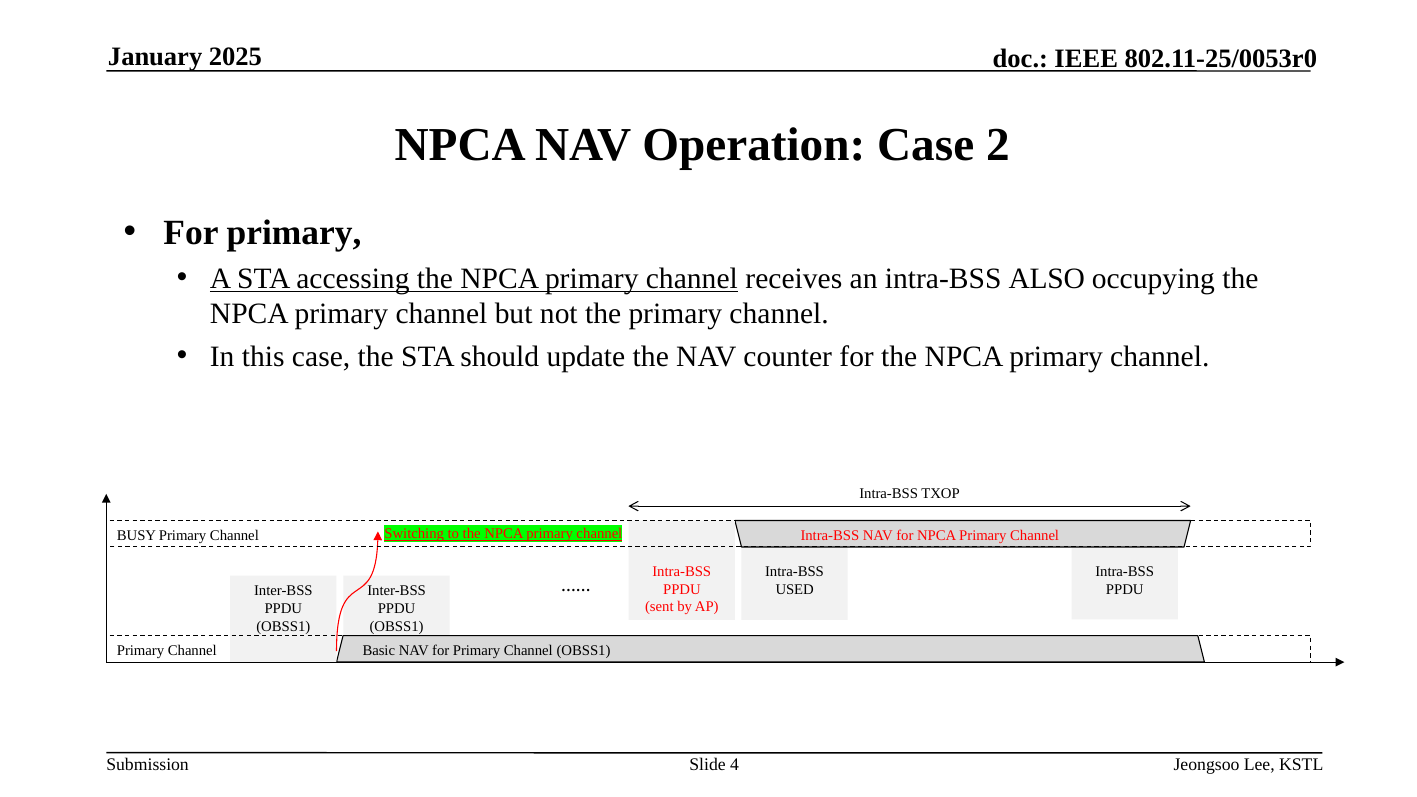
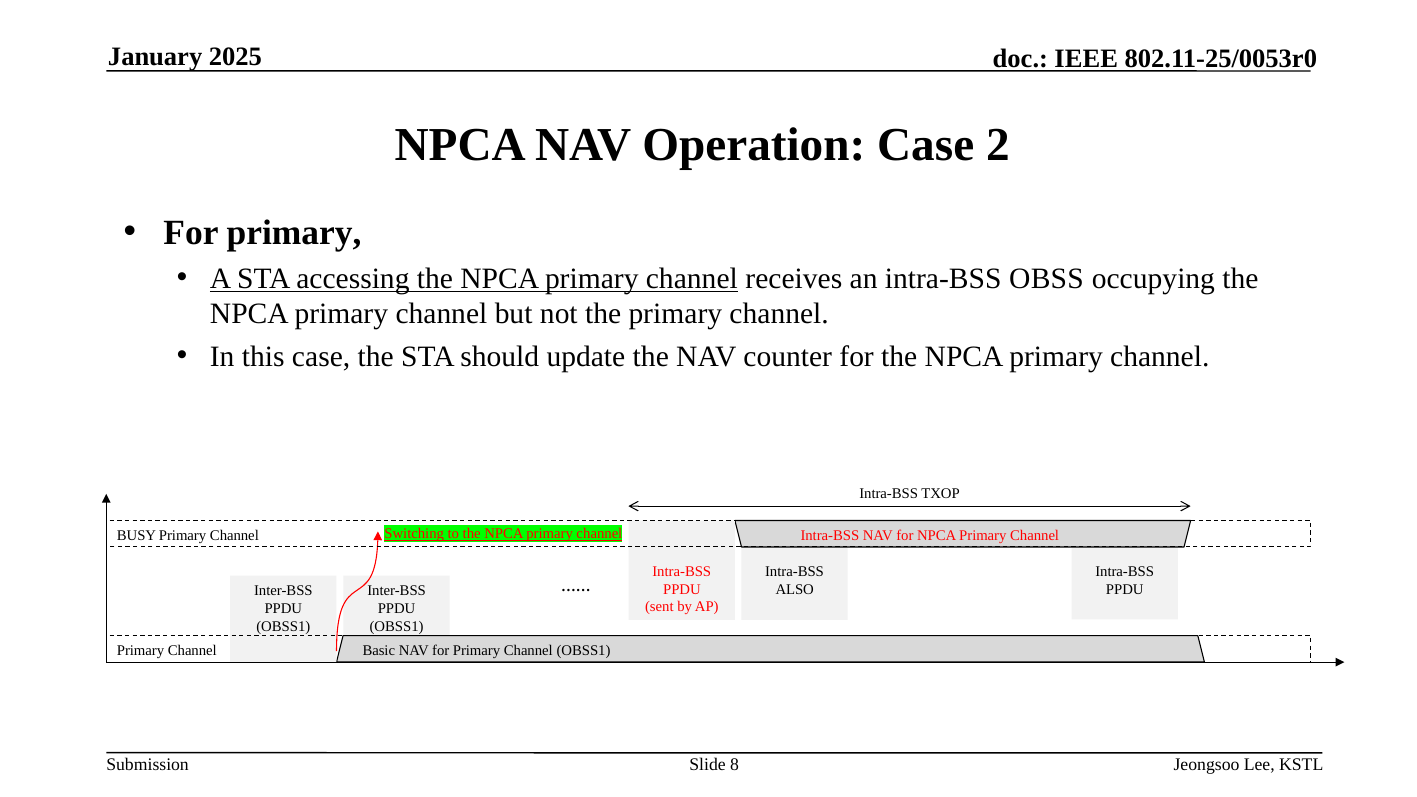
ALSO: ALSO -> OBSS
USED: USED -> ALSO
4: 4 -> 8
